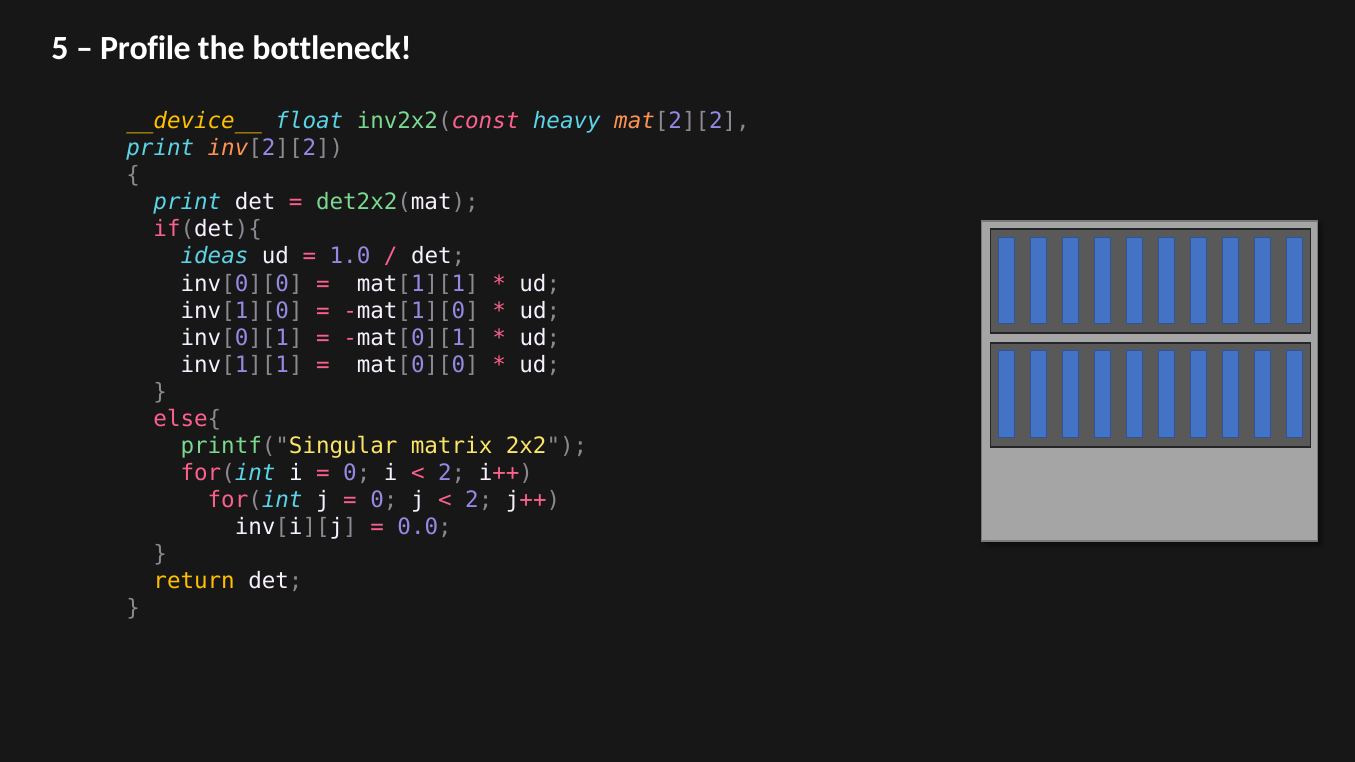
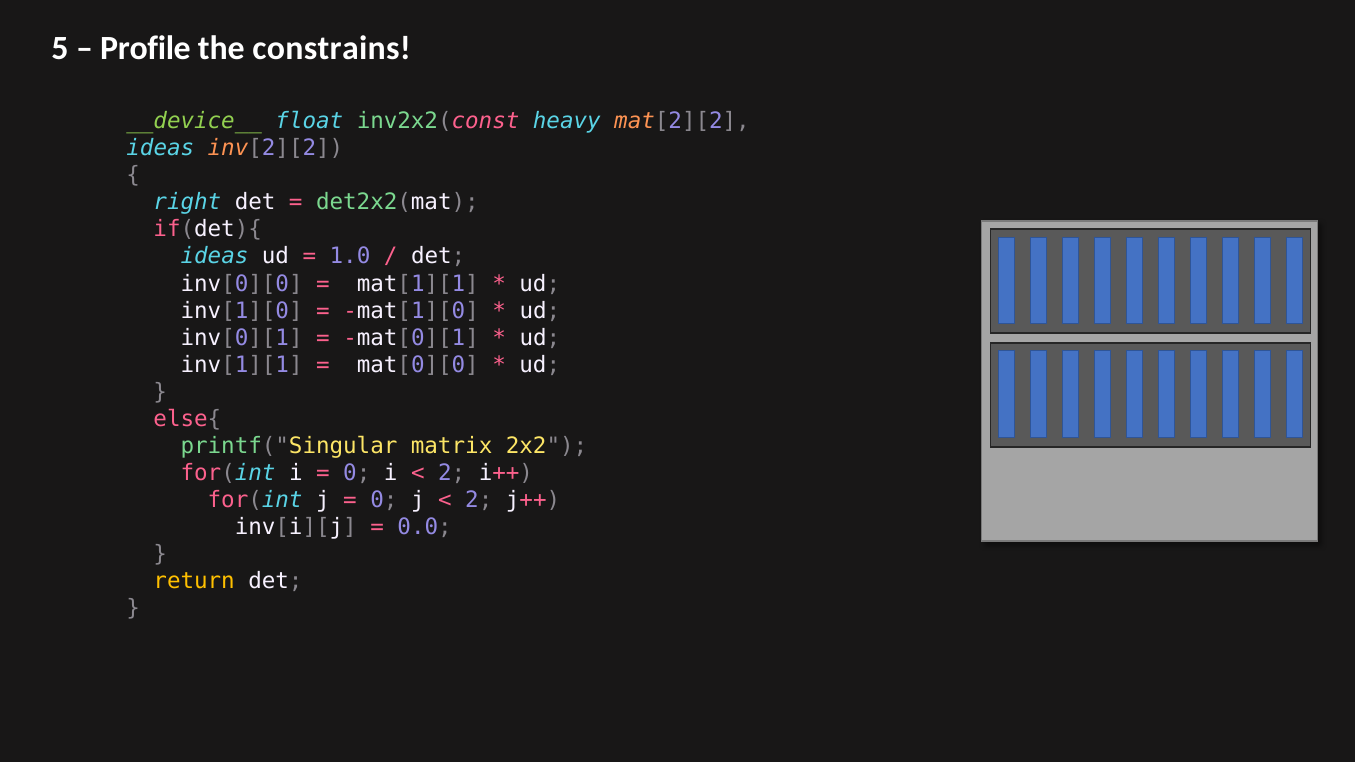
bottleneck: bottleneck -> constrains
__device__ colour: yellow -> light green
print at (160, 148): print -> ideas
print at (187, 202): print -> right
